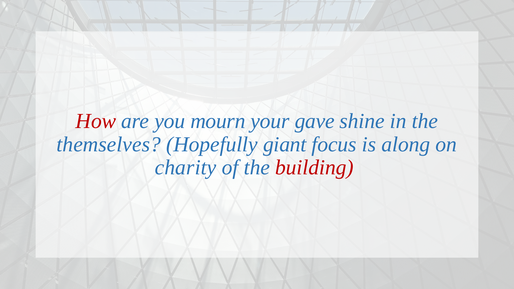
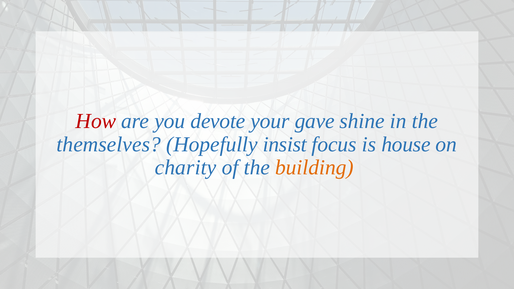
mourn: mourn -> devote
giant: giant -> insist
along: along -> house
building colour: red -> orange
